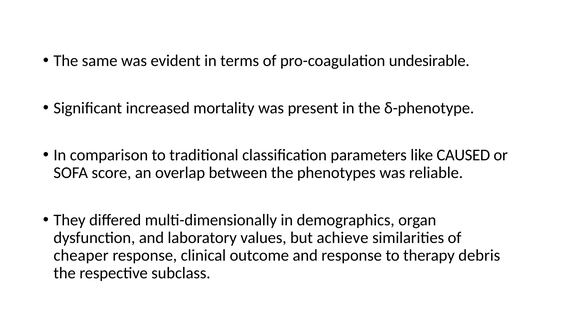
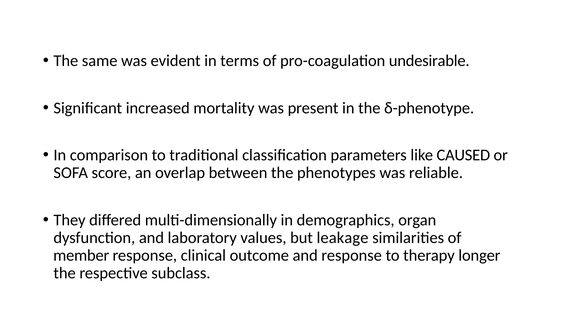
achieve: achieve -> leakage
cheaper: cheaper -> member
debris: debris -> longer
